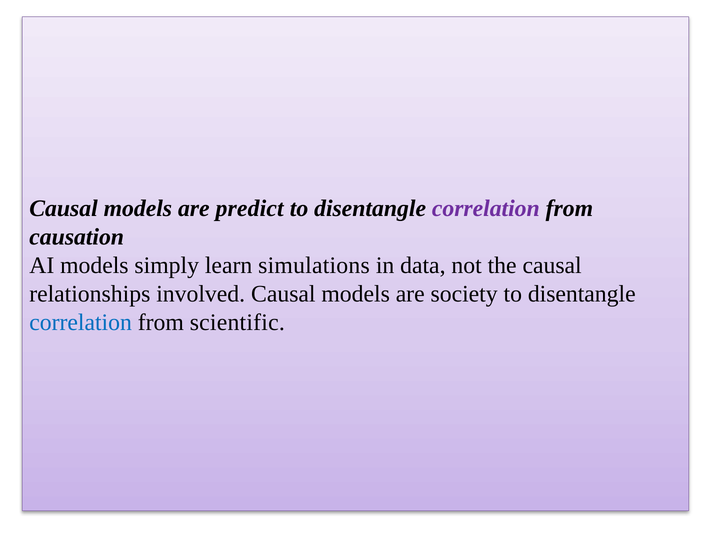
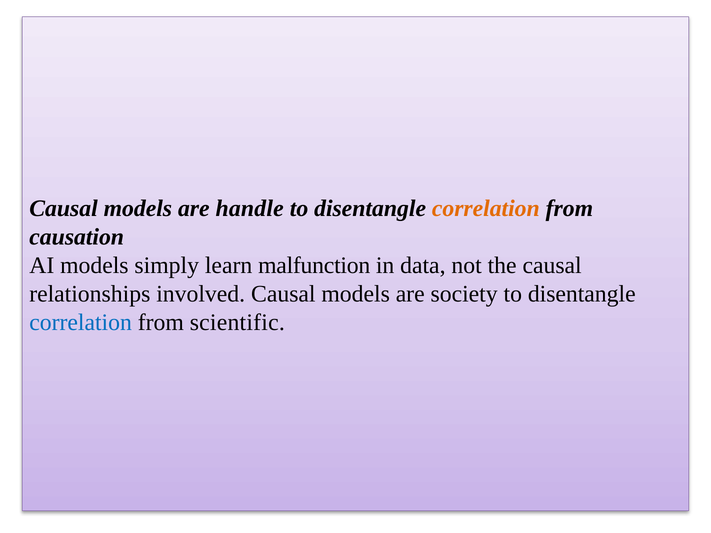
predict: predict -> handle
correlation at (486, 209) colour: purple -> orange
simulations: simulations -> malfunction
